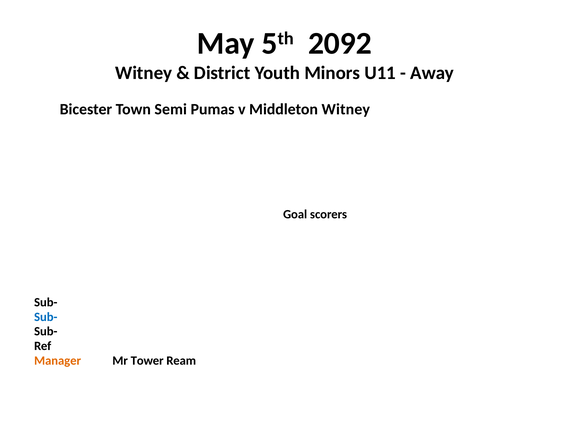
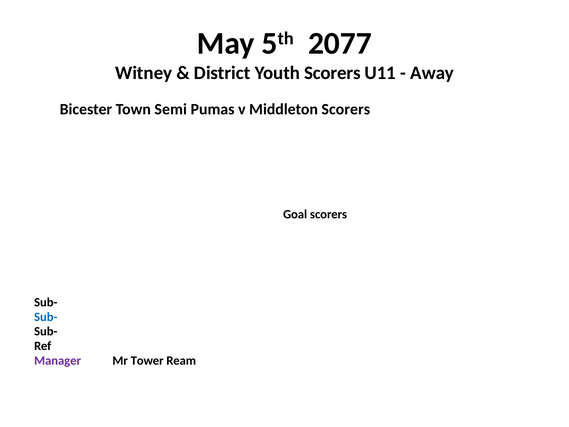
2092: 2092 -> 2077
Youth Minors: Minors -> Scorers
Middleton Witney: Witney -> Scorers
Manager colour: orange -> purple
